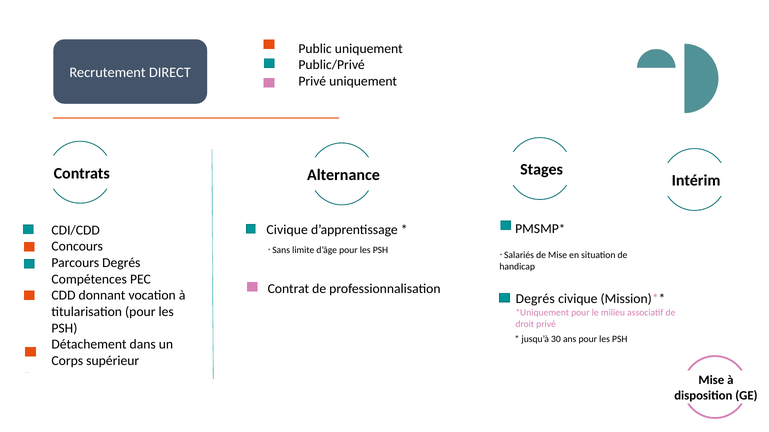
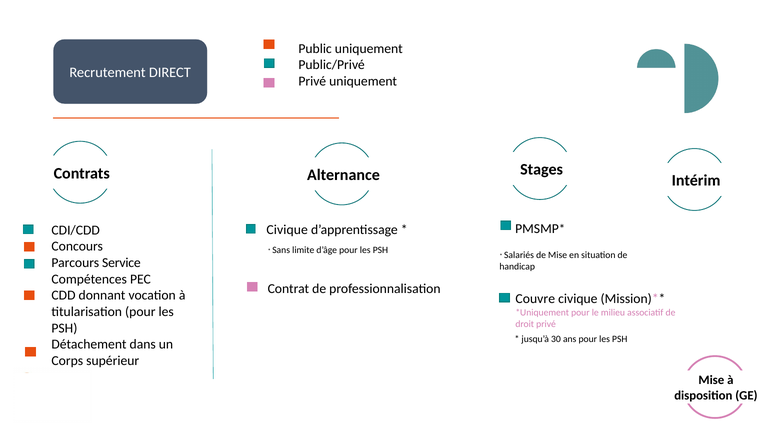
Parcours Degrés: Degrés -> Service
Degrés at (535, 299): Degrés -> Couvre
